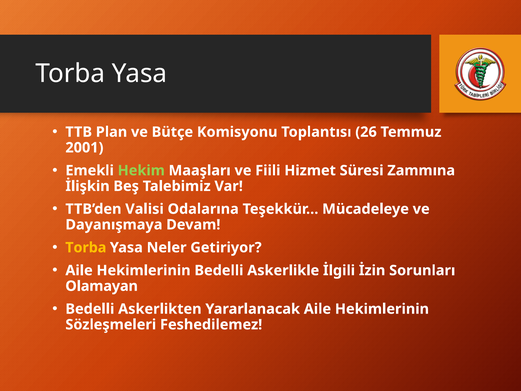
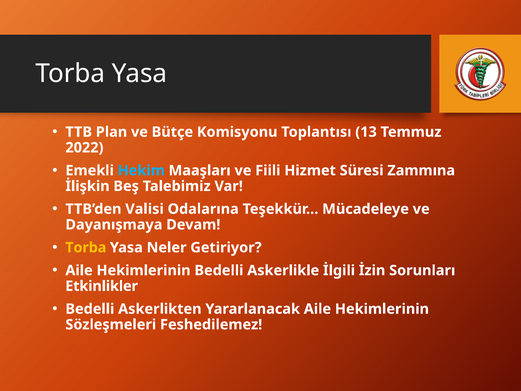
26: 26 -> 13
2001: 2001 -> 2022
Hekim colour: light green -> light blue
Olamayan: Olamayan -> Etkinlikler
